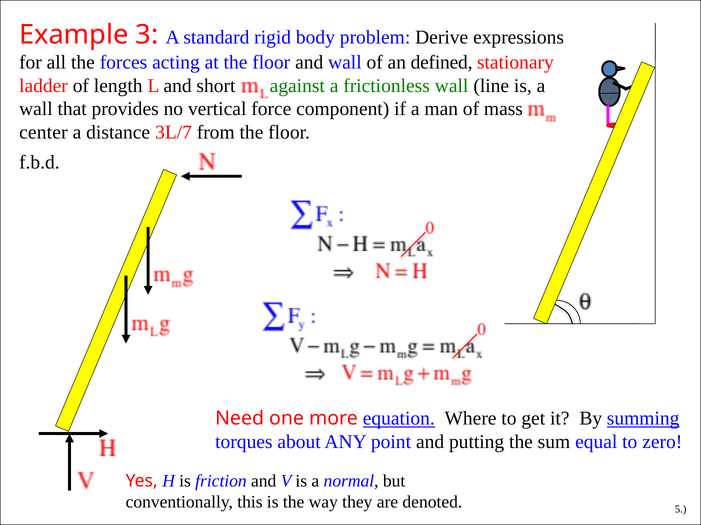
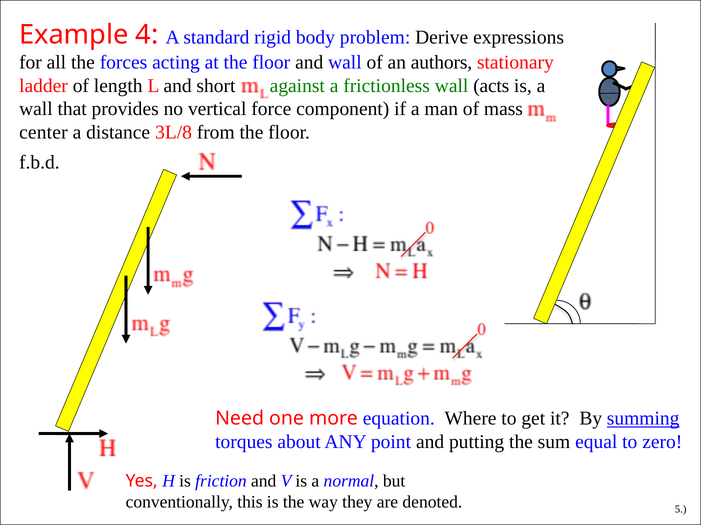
3: 3 -> 4
defined: defined -> authors
line: line -> acts
3L/7: 3L/7 -> 3L/8
equation underline: present -> none
